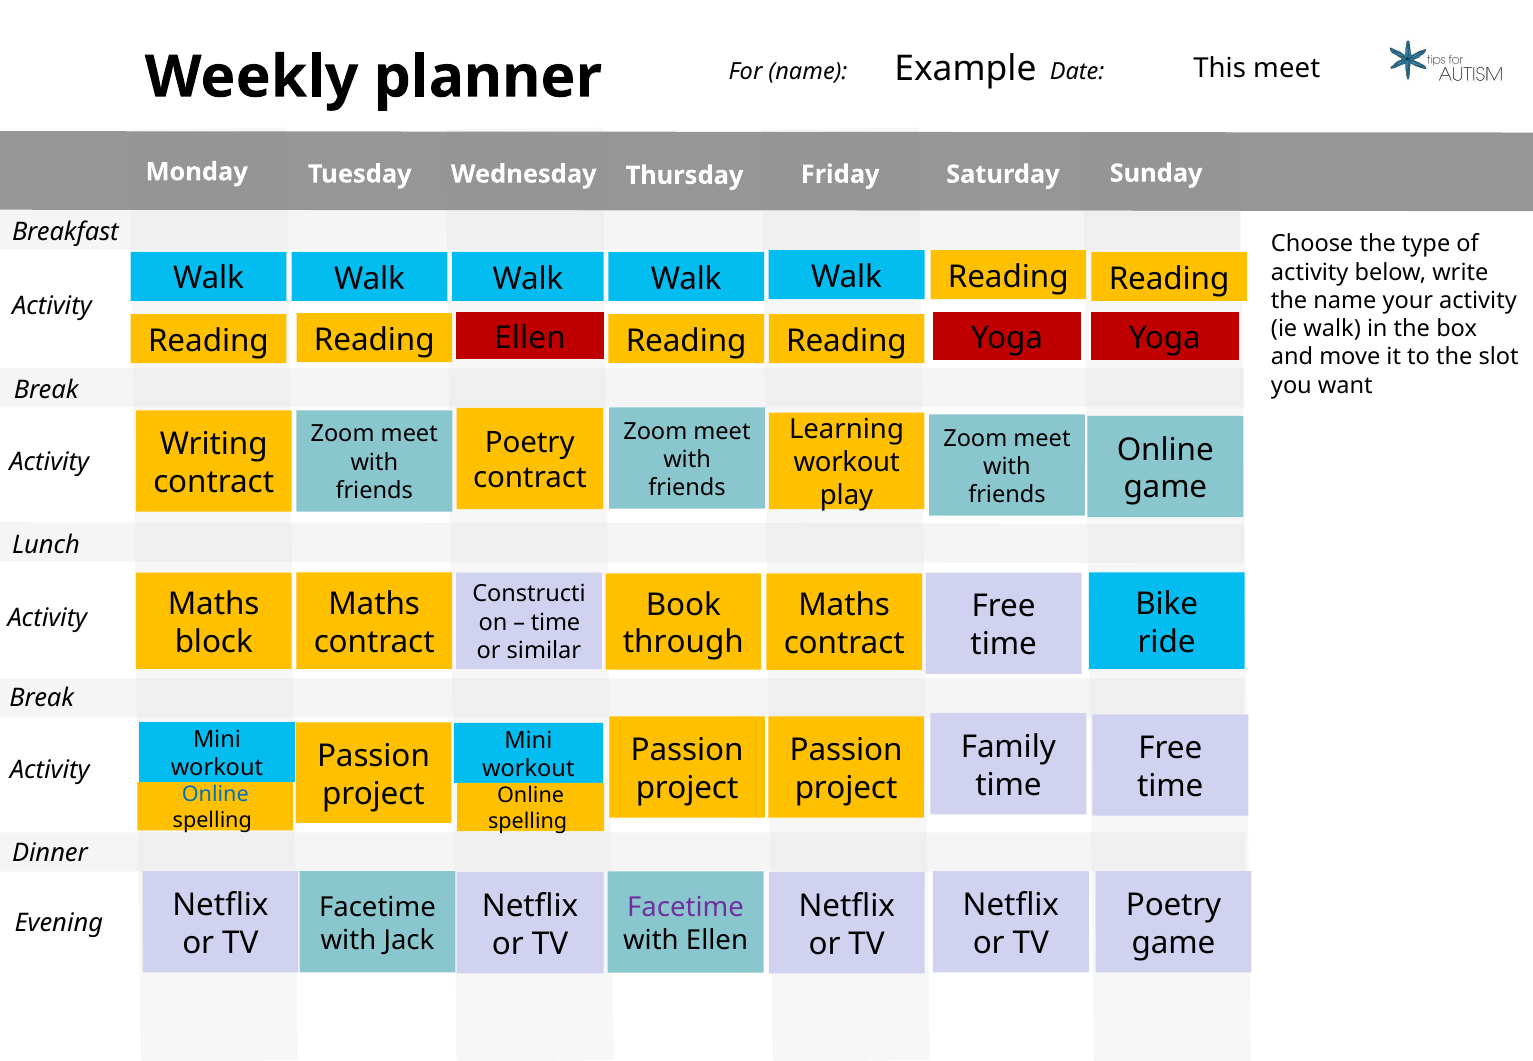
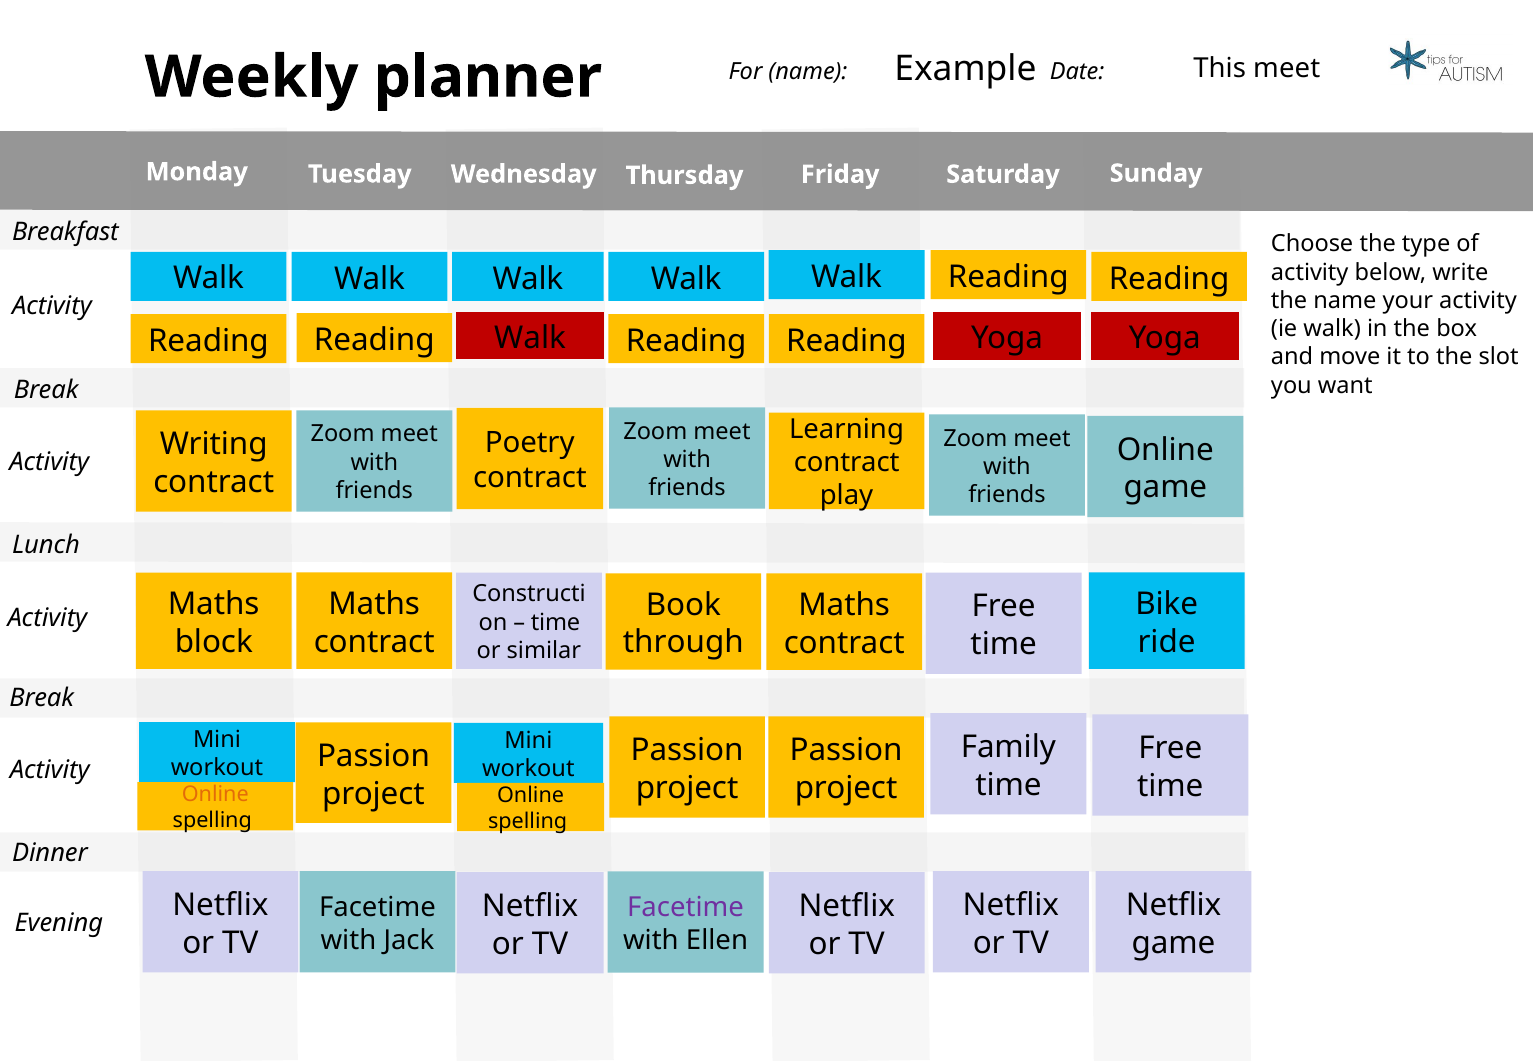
Ellen at (530, 338): Ellen -> Walk
workout at (847, 463): workout -> contract
Online at (215, 795) colour: blue -> orange
Poetry at (1174, 905): Poetry -> Netflix
